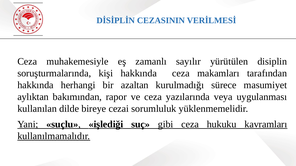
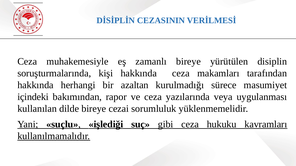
zamanlı sayılır: sayılır -> bireye
aylıktan: aylıktan -> içindeki
